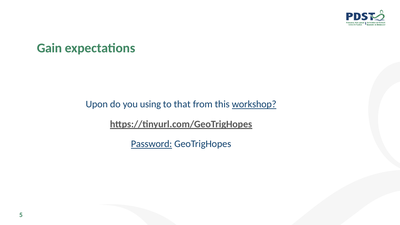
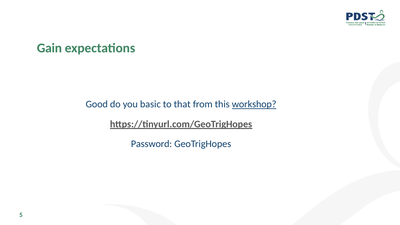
Upon: Upon -> Good
using: using -> basic
Password underline: present -> none
